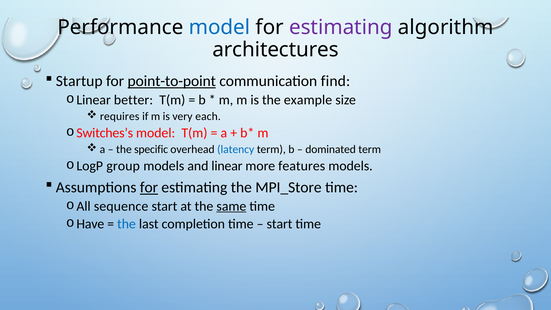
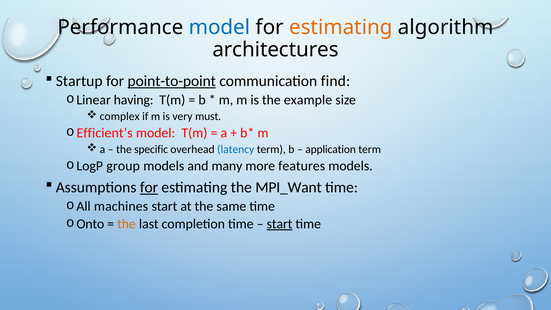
estimating at (341, 27) colour: purple -> orange
better: better -> having
requires: requires -> complex
each: each -> must
Switches’s: Switches’s -> Efficient’s
dominated: dominated -> application
and linear: linear -> many
MPI_Store: MPI_Store -> MPI_Want
sequence: sequence -> machines
same underline: present -> none
Have: Have -> Onto
the at (127, 224) colour: blue -> orange
start at (280, 224) underline: none -> present
